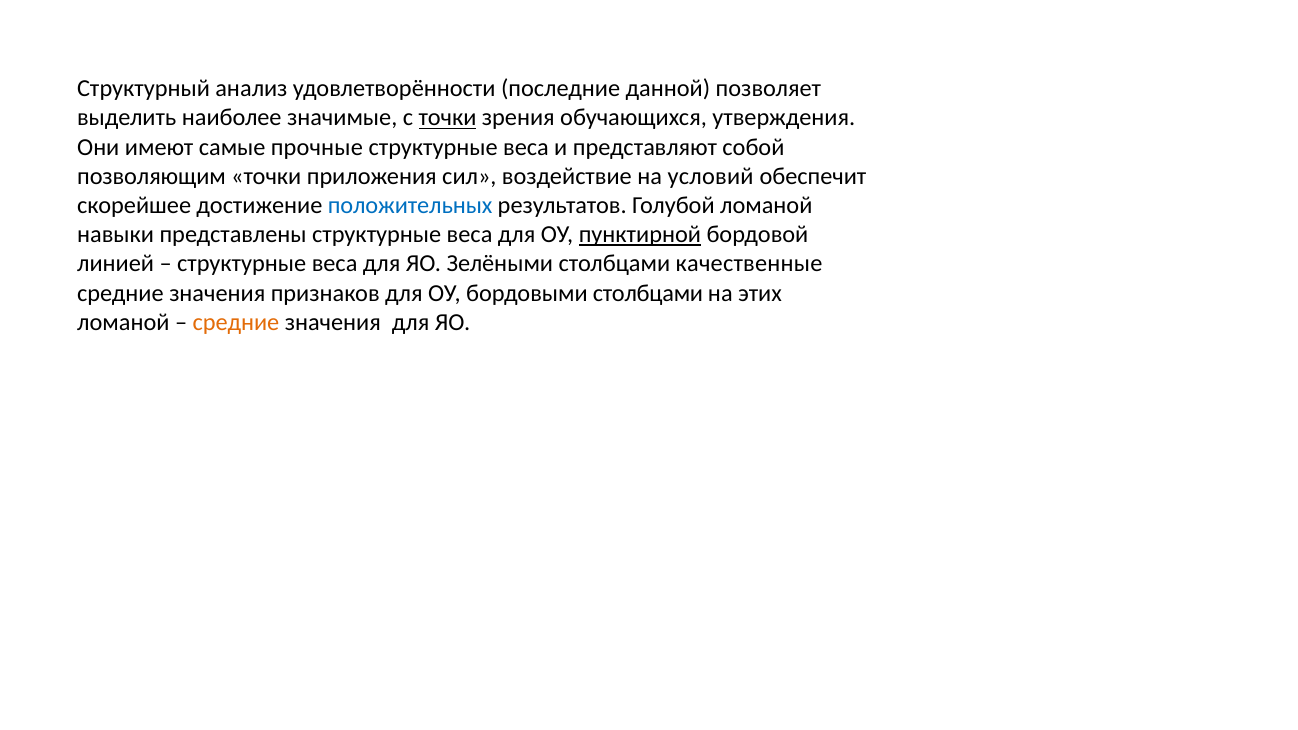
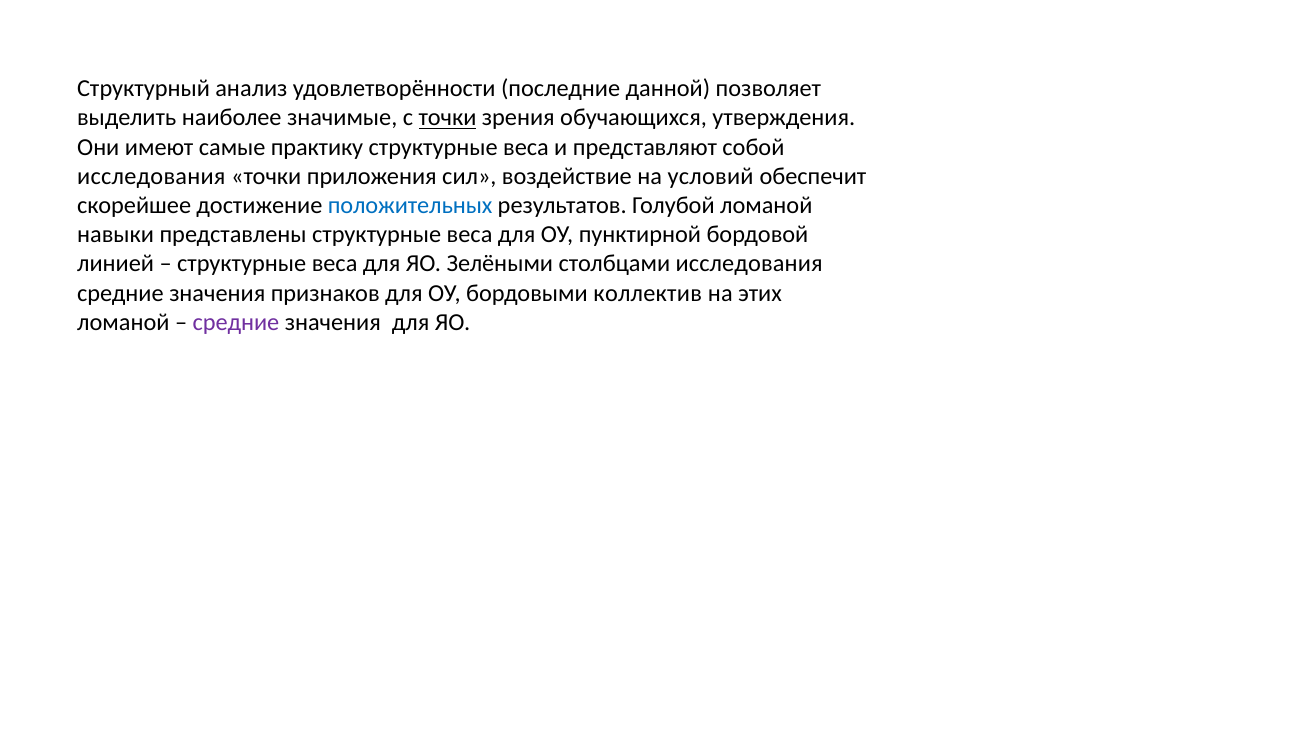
прочные: прочные -> практику
позволяющим at (152, 176): позволяющим -> исследования
пунктирной underline: present -> none
столбцами качественные: качественные -> исследования
бордовыми столбцами: столбцами -> коллектив
средние at (236, 322) colour: orange -> purple
